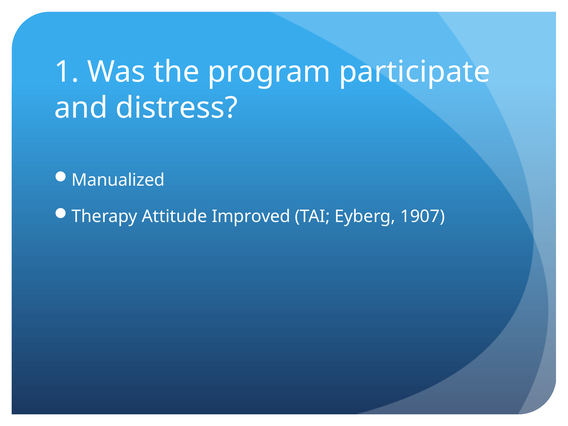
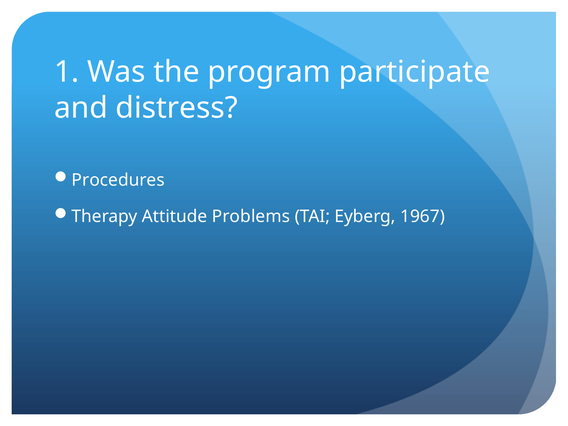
Manualized: Manualized -> Procedures
Improved: Improved -> Problems
1907: 1907 -> 1967
